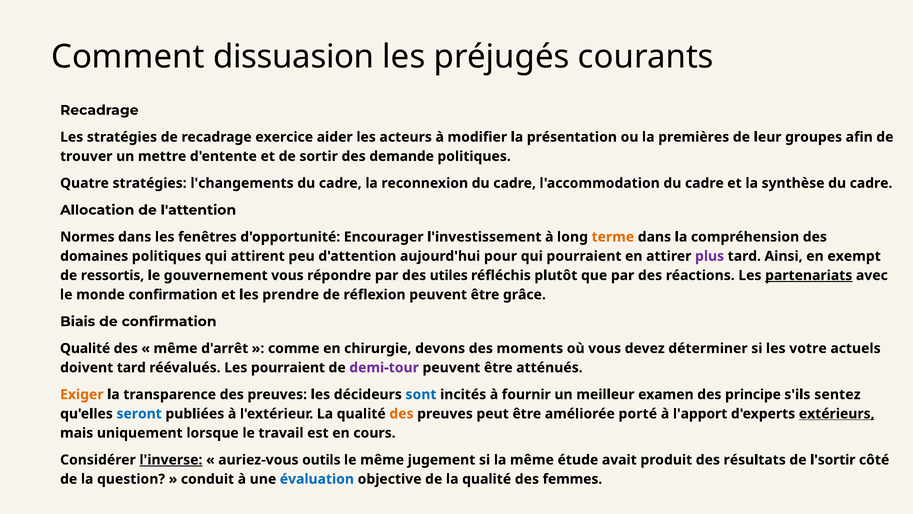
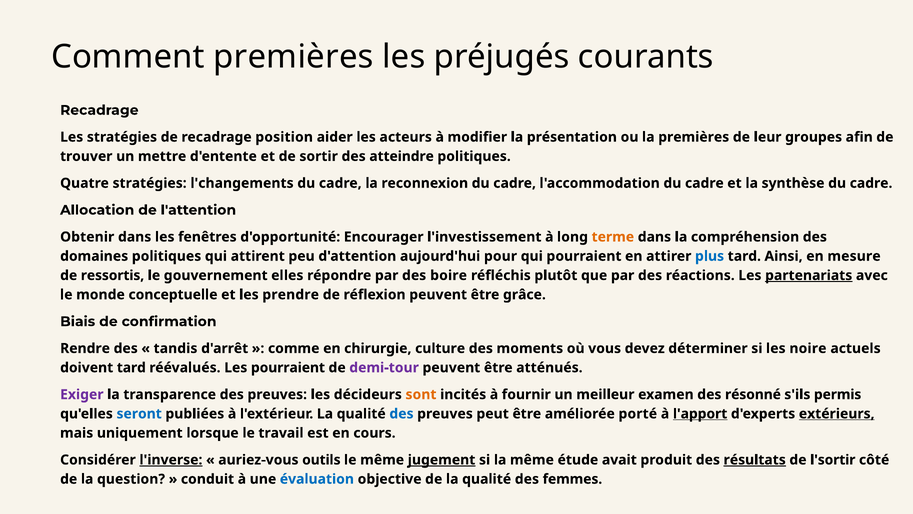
Comment dissuasion: dissuasion -> premières
exercice: exercice -> position
demande: demande -> atteindre
Normes: Normes -> Obtenir
plus colour: purple -> blue
exempt: exempt -> mesure
gouvernement vous: vous -> elles
utiles: utiles -> boire
monde confirmation: confirmation -> conceptuelle
Qualité at (85, 348): Qualité -> Rendre
même at (176, 348): même -> tandis
devons: devons -> culture
votre: votre -> noire
Exiger colour: orange -> purple
sont colour: blue -> orange
principe: principe -> résonné
sentez: sentez -> permis
des at (401, 413) colour: orange -> blue
l'apport underline: none -> present
jugement underline: none -> present
résultats underline: none -> present
